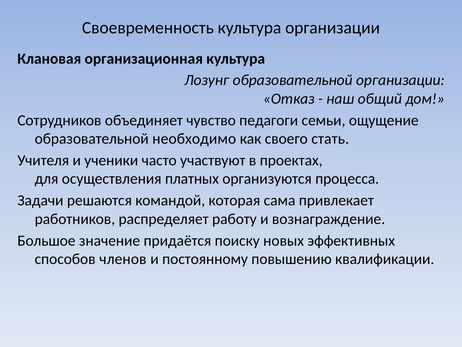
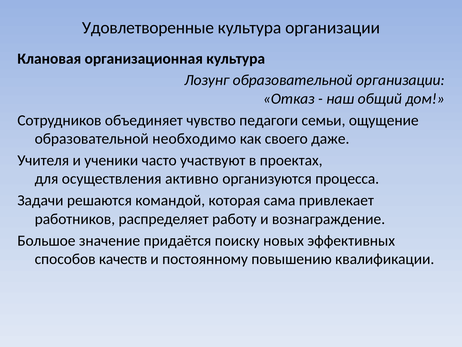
Своевременность: Своевременность -> Удовлетворенные
стать: стать -> даже
платных: платных -> активно
членов: членов -> качеств
